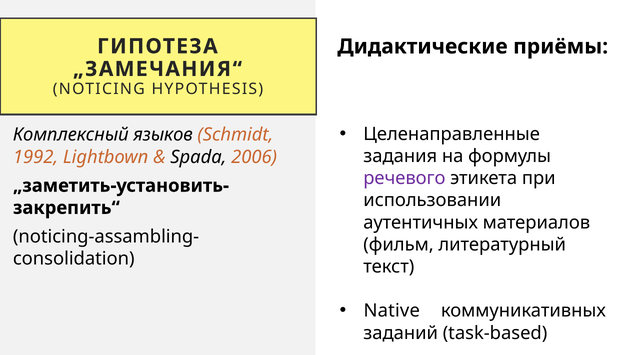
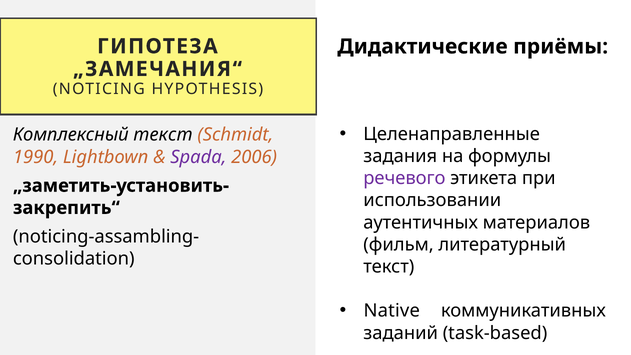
Комплексный языков: языков -> текст
1992: 1992 -> 1990
Spada colour: black -> purple
